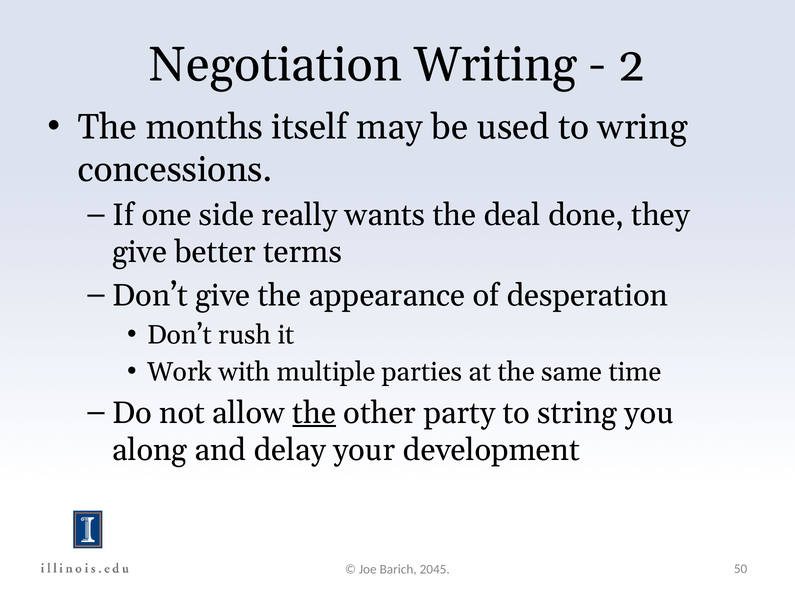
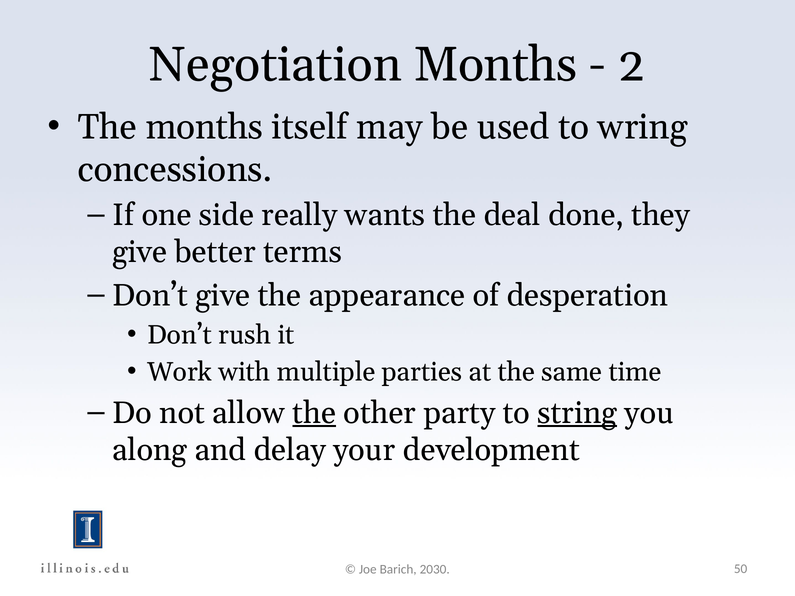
Negotiation Writing: Writing -> Months
string underline: none -> present
2045: 2045 -> 2030
